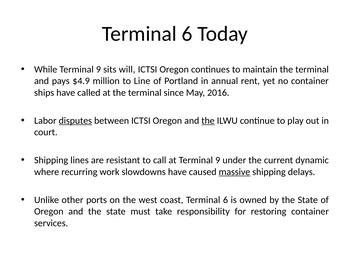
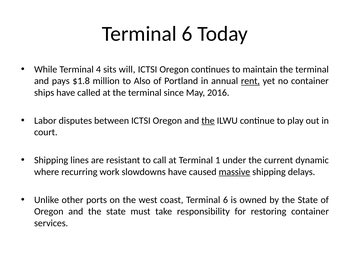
While Terminal 9: 9 -> 4
$4.9: $4.9 -> $1.8
Line: Line -> Also
rent underline: none -> present
disputes underline: present -> none
at Terminal 9: 9 -> 1
